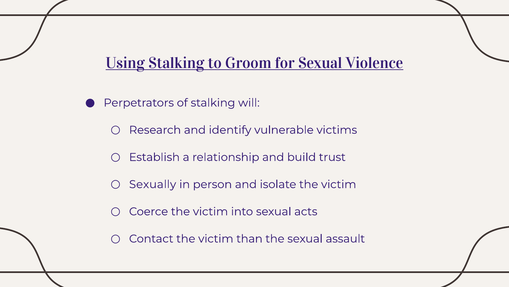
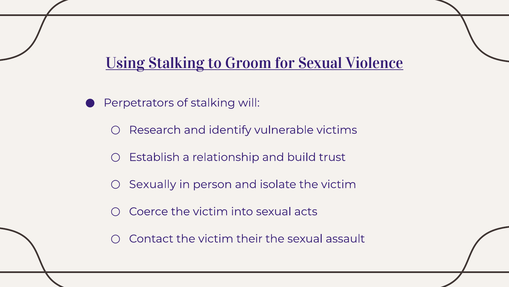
than: than -> their
